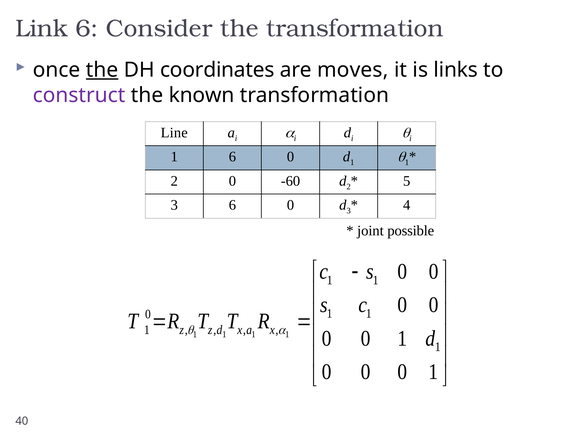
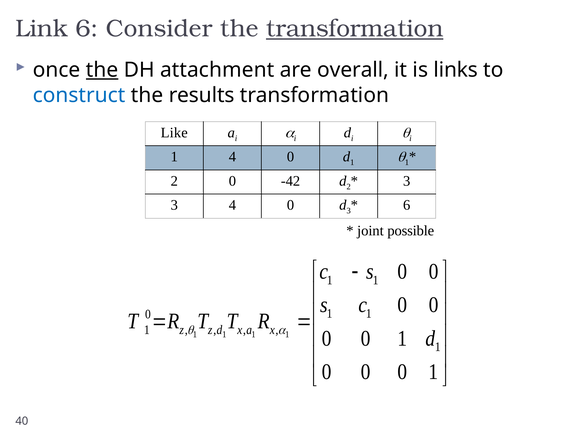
transformation at (355, 29) underline: none -> present
coordinates: coordinates -> attachment
moves: moves -> overall
construct colour: purple -> blue
known: known -> results
Line: Line -> Like
1 6: 6 -> 4
-60: -60 -> -42
5 at (407, 181): 5 -> 3
3 6: 6 -> 4
4 at (407, 205): 4 -> 6
